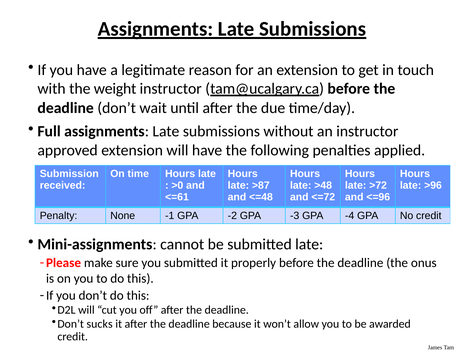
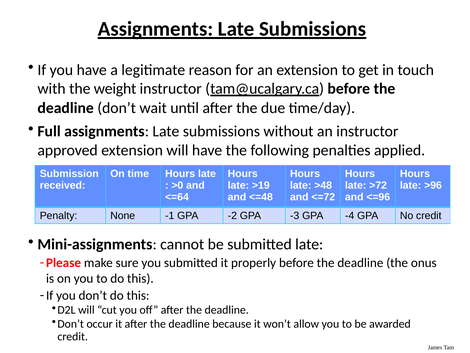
>87: >87 -> >19
<=61: <=61 -> <=64
sucks: sucks -> occur
